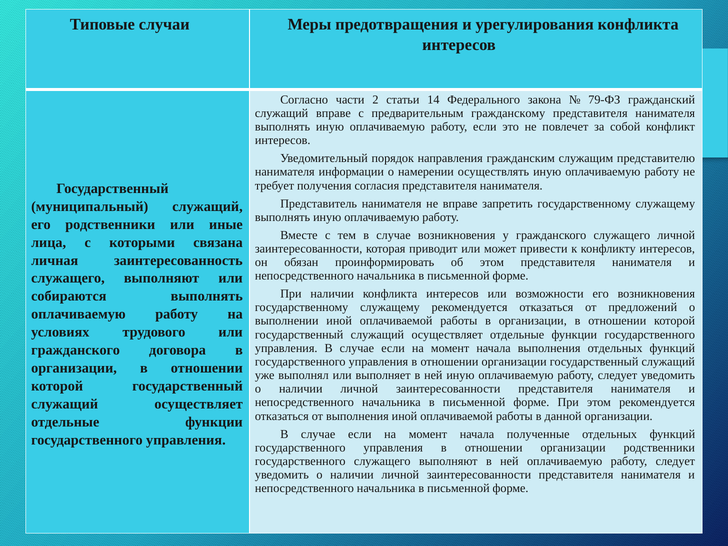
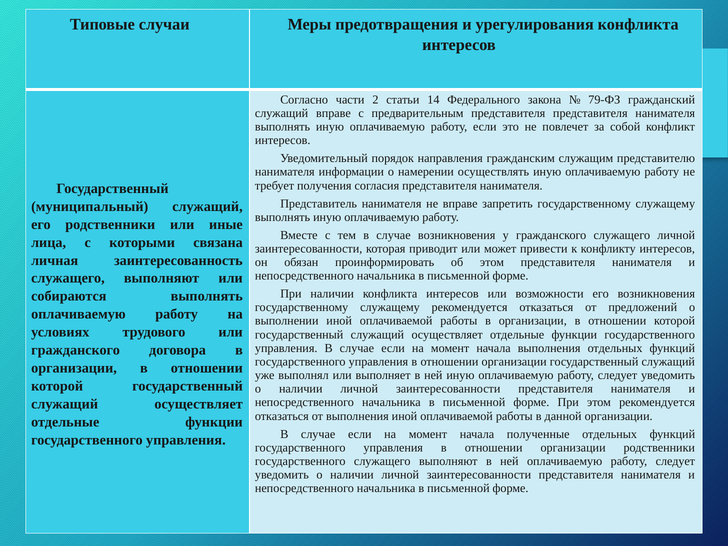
предварительным гражданскому: гражданскому -> представителя
